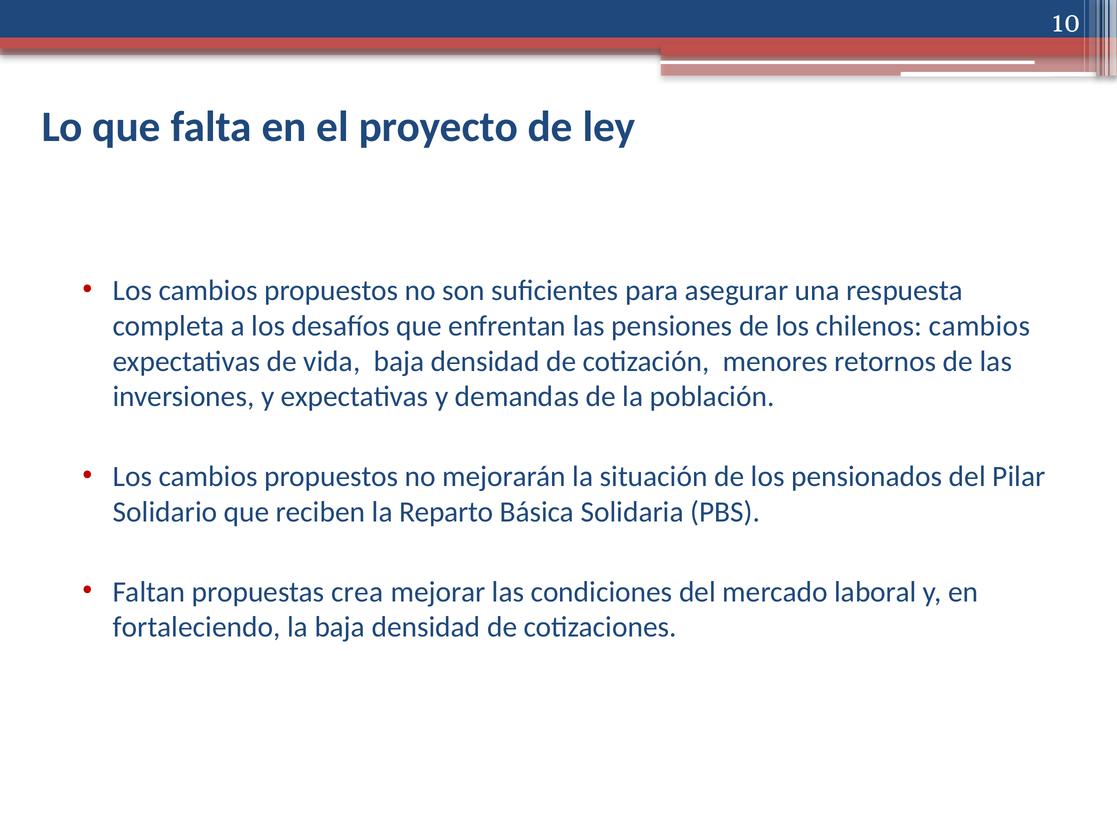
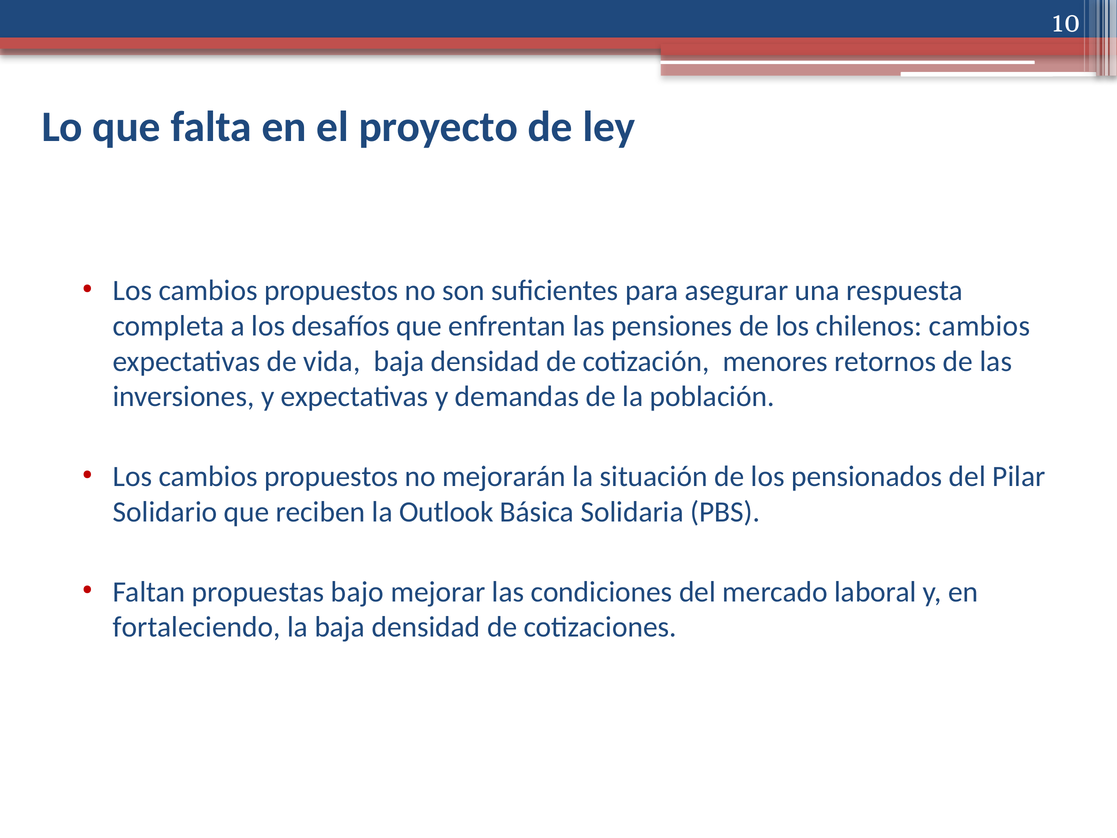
Reparto: Reparto -> Outlook
crea: crea -> bajo
